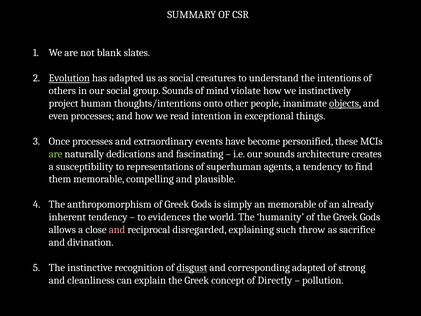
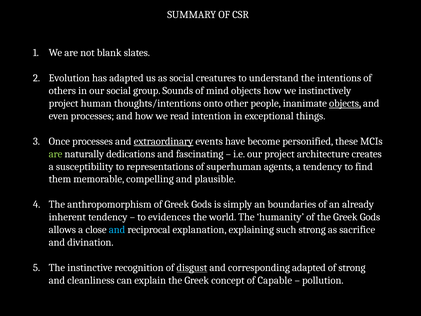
Evolution underline: present -> none
mind violate: violate -> objects
extraordinary underline: none -> present
our sounds: sounds -> project
an memorable: memorable -> boundaries
and at (117, 230) colour: pink -> light blue
disregarded: disregarded -> explanation
such throw: throw -> strong
Directly: Directly -> Capable
